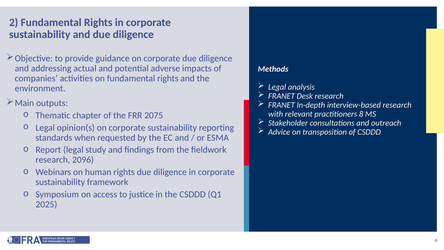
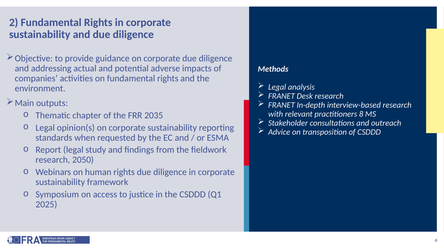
2075: 2075 -> 2035
2096: 2096 -> 2050
